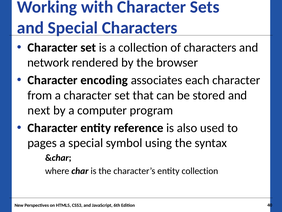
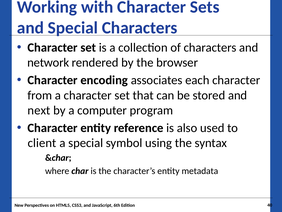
pages: pages -> client
entity collection: collection -> metadata
